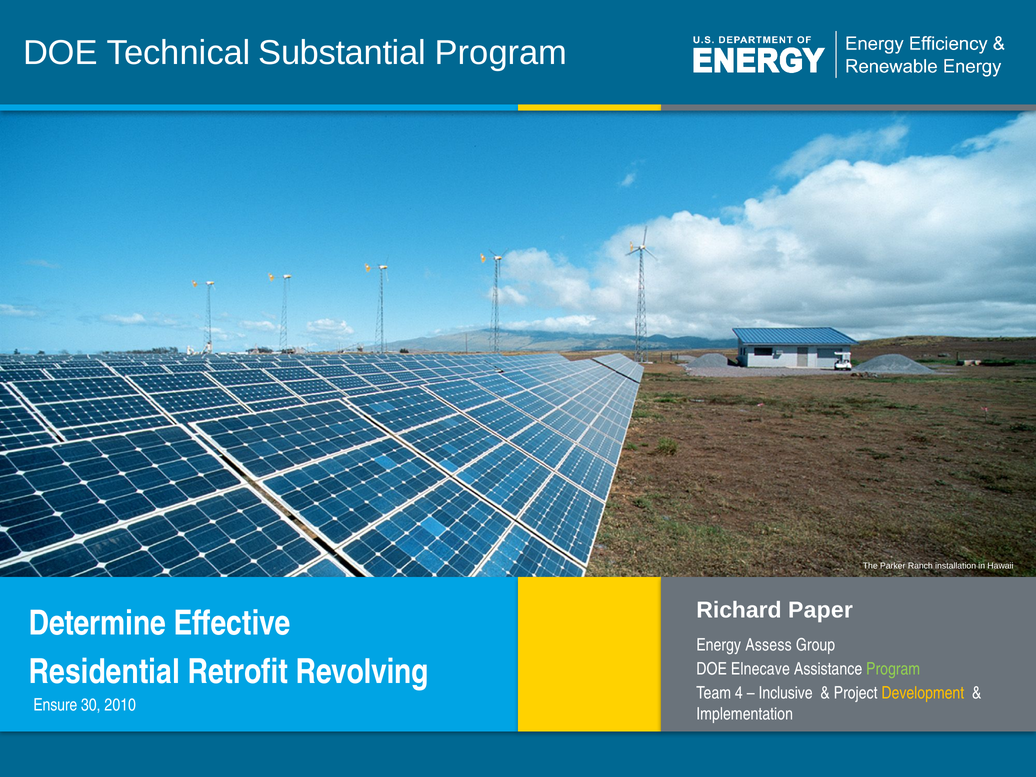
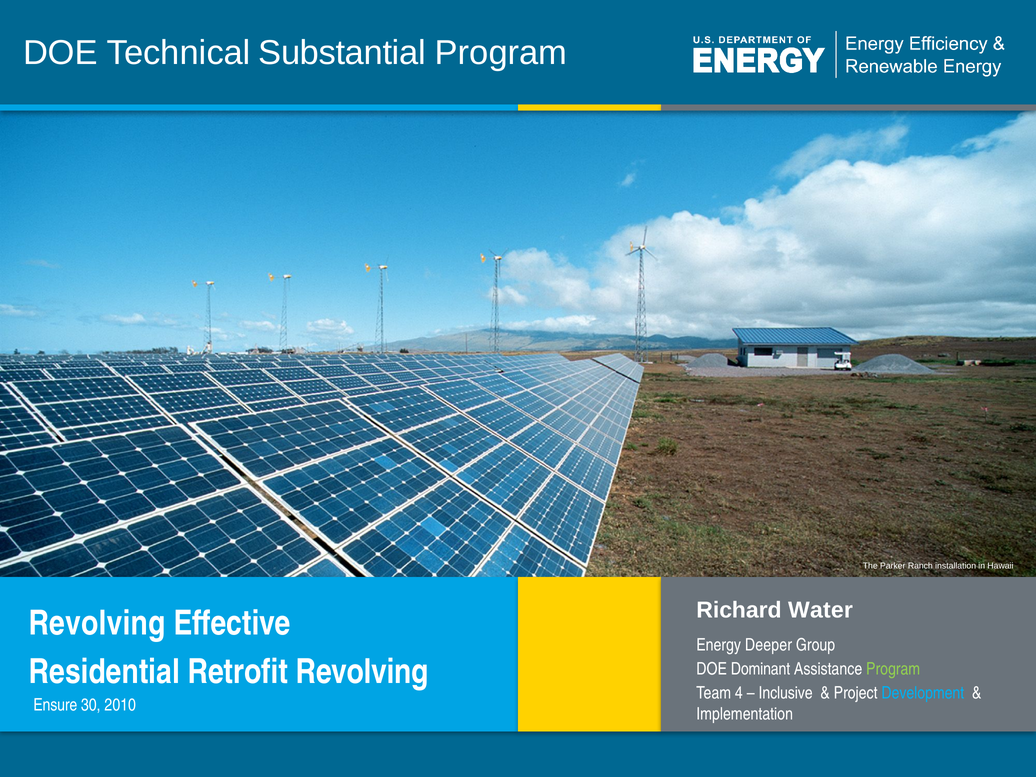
Paper: Paper -> Water
Determine at (97, 623): Determine -> Revolving
Assess: Assess -> Deeper
Elnecave: Elnecave -> Dominant
Development colour: yellow -> light blue
